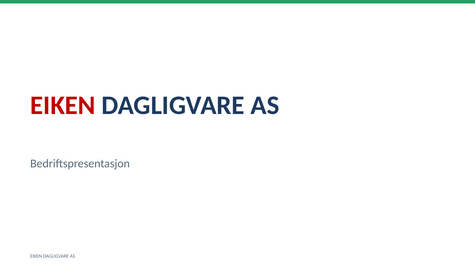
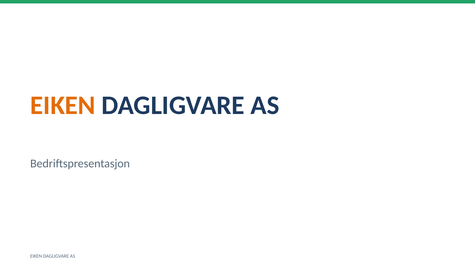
EIKEN at (63, 105) colour: red -> orange
